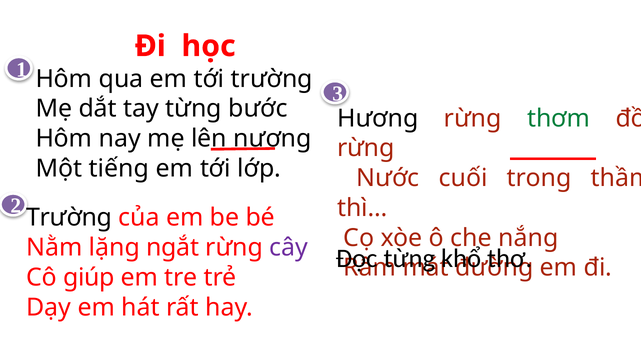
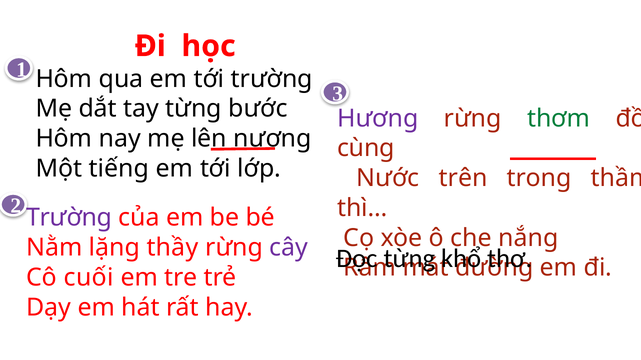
Hương colour: black -> purple
rừng at (366, 148): rừng -> cùng
cuối: cuối -> trên
Trường at (69, 218) colour: black -> purple
ngắt: ngắt -> thầy
giúp: giúp -> cuối
